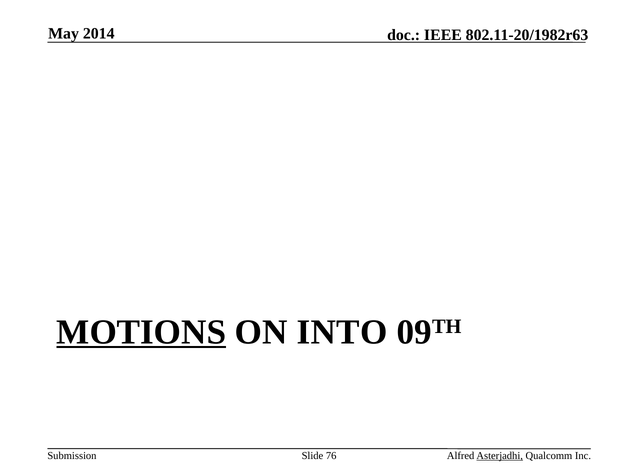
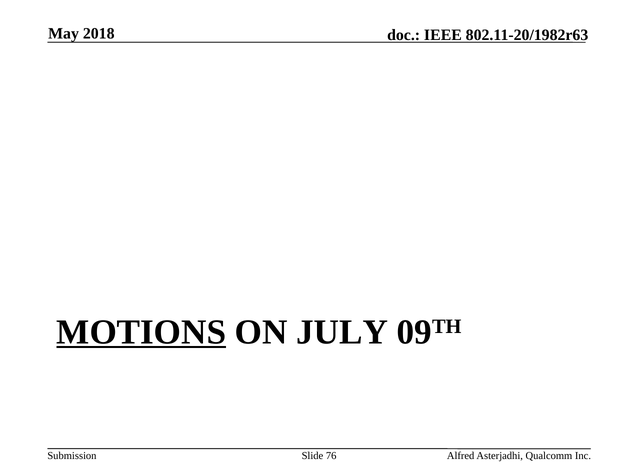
2014: 2014 -> 2018
INTO: INTO -> JULY
Asterjadhi underline: present -> none
